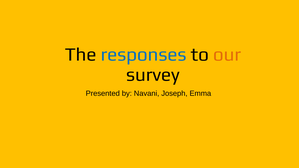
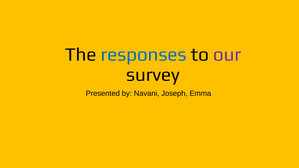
our colour: orange -> purple
